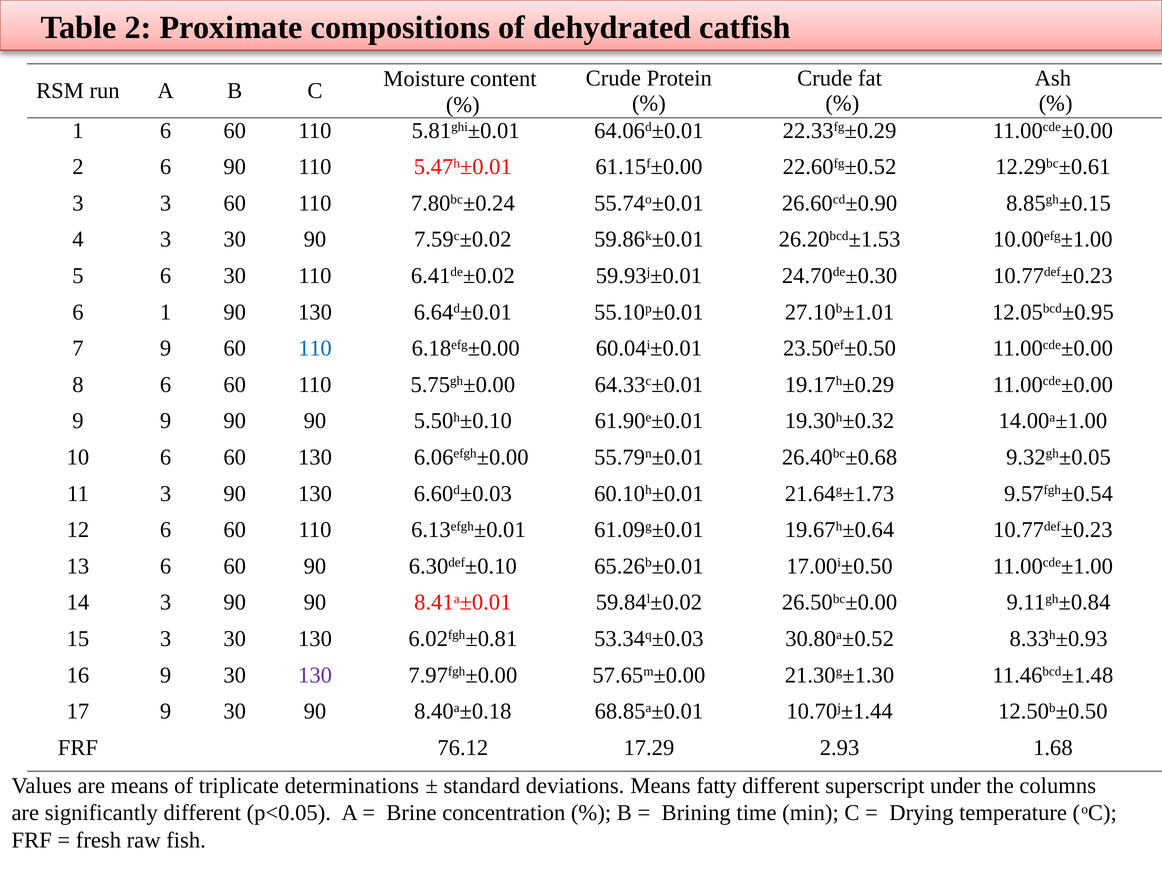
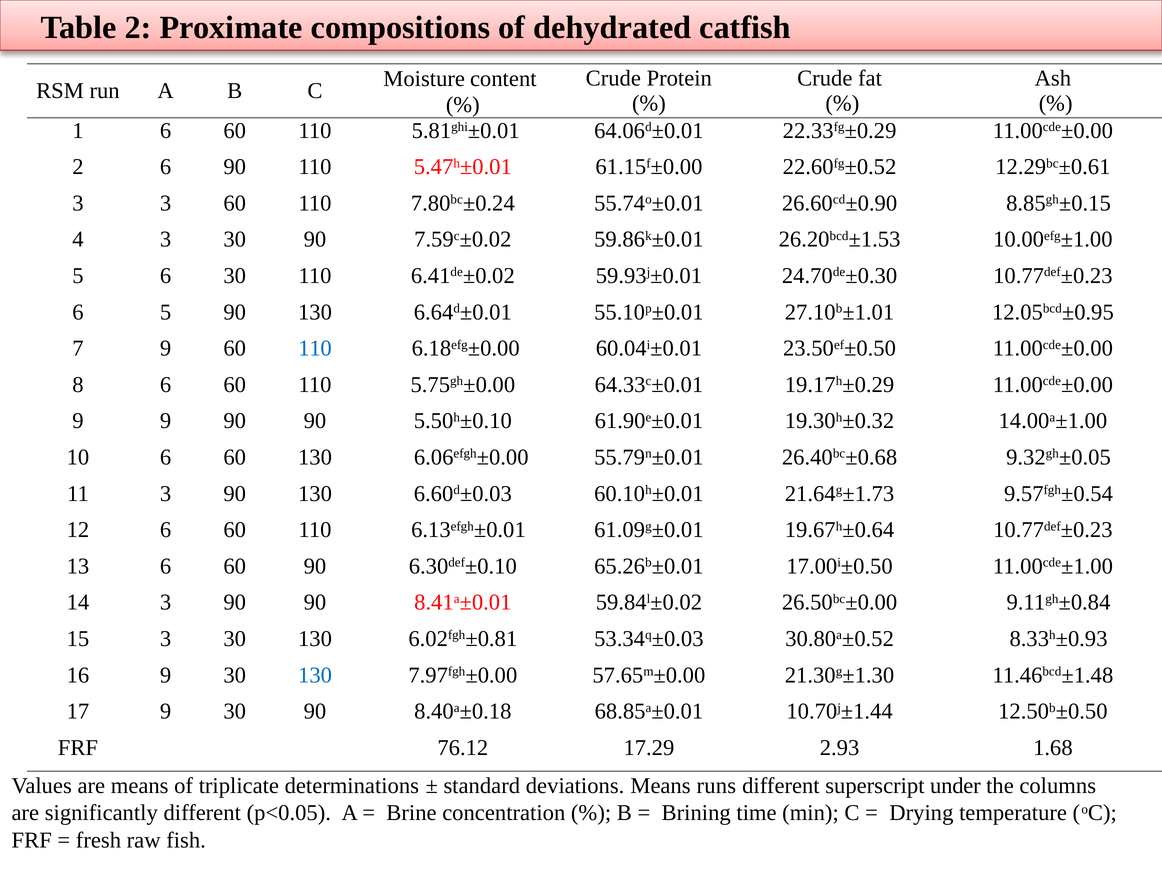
6 1: 1 -> 5
130 at (315, 675) colour: purple -> blue
fatty: fatty -> runs
